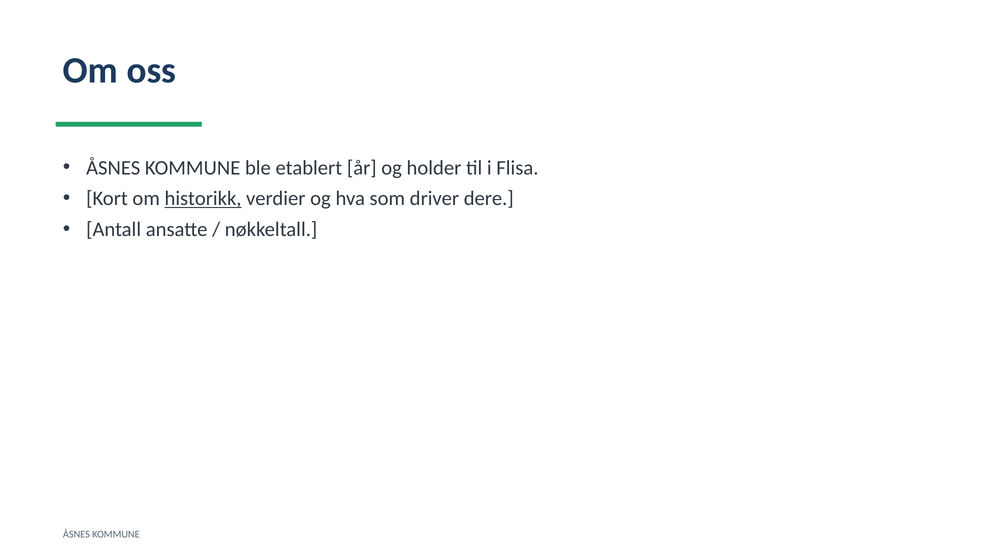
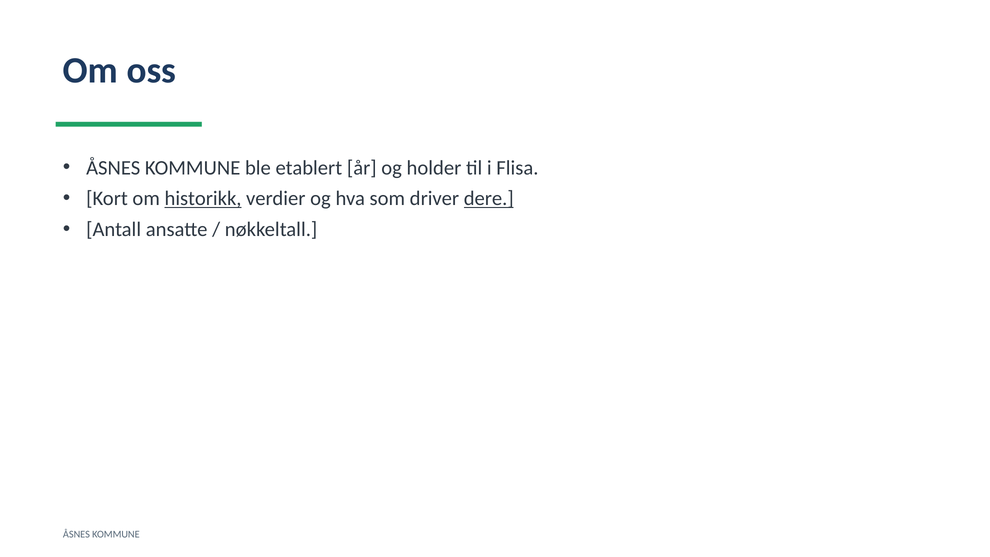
dere underline: none -> present
